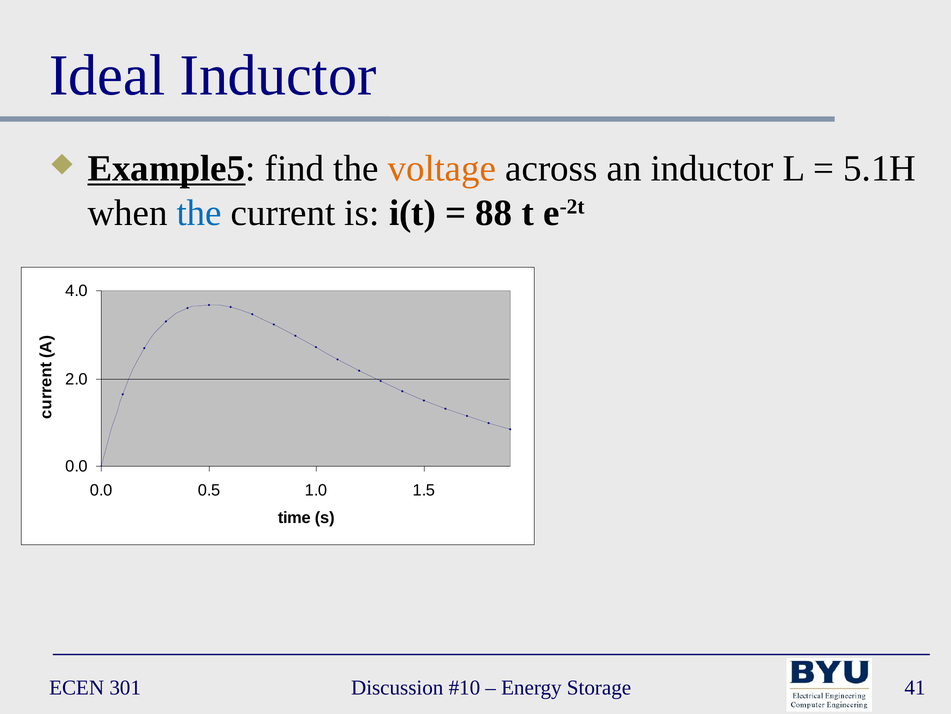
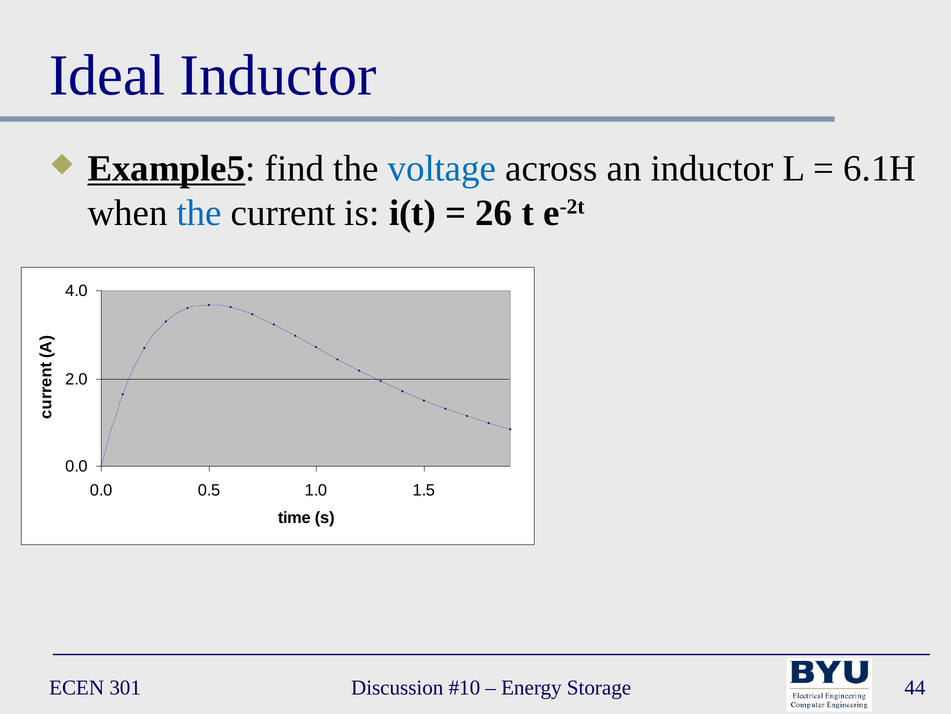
voltage colour: orange -> blue
5.1H: 5.1H -> 6.1H
88: 88 -> 26
41: 41 -> 44
